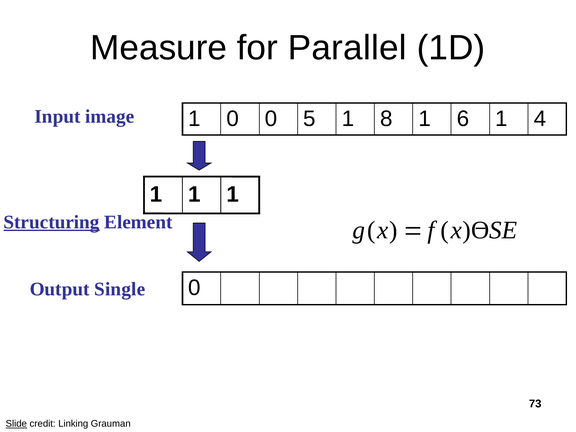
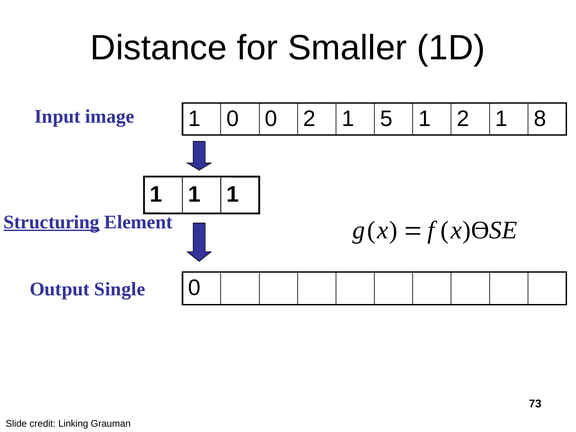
Measure: Measure -> Distance
Parallel: Parallel -> Smaller
0 5: 5 -> 2
8: 8 -> 5
1 6: 6 -> 2
4: 4 -> 8
Slide underline: present -> none
